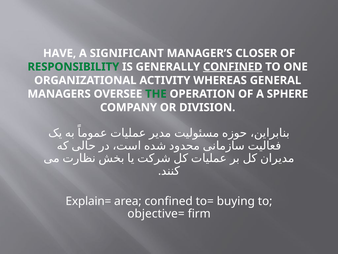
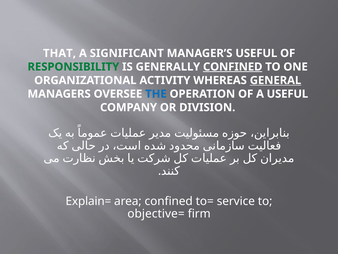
HAVE: HAVE -> THAT
MANAGER’S CLOSER: CLOSER -> USEFUL
GENERAL underline: none -> present
THE colour: green -> blue
A SPHERE: SPHERE -> USEFUL
buying: buying -> service
